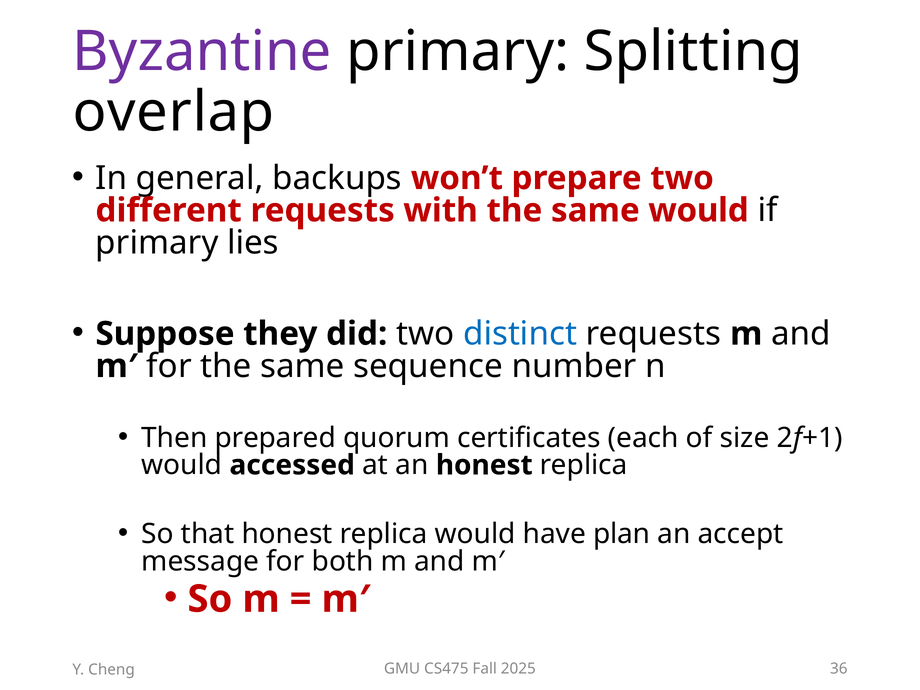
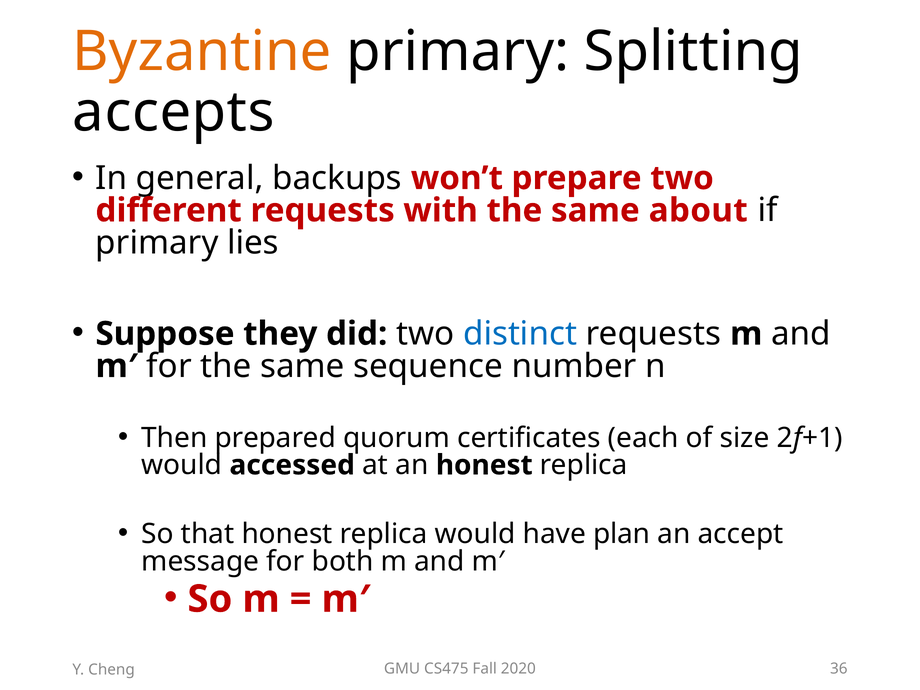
Byzantine colour: purple -> orange
overlap: overlap -> accepts
same would: would -> about
2025: 2025 -> 2020
